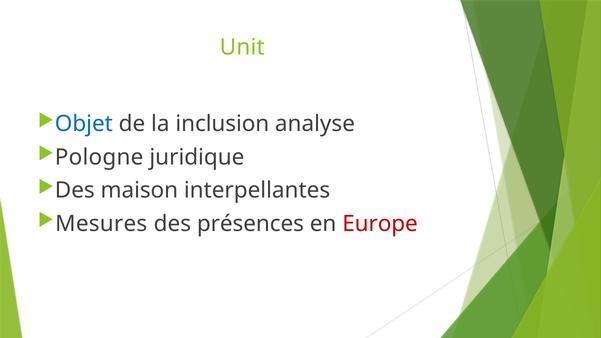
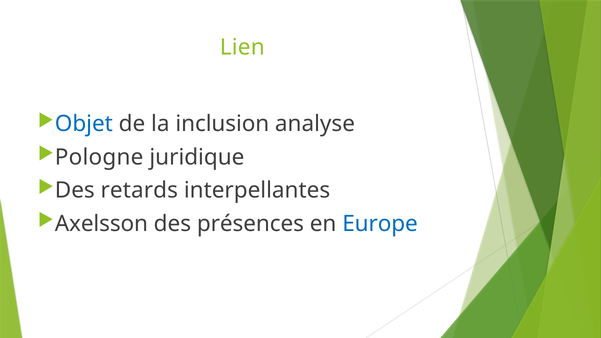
Unit: Unit -> Lien
maison: maison -> retards
Mesures: Mesures -> Axelsson
Europe colour: red -> blue
